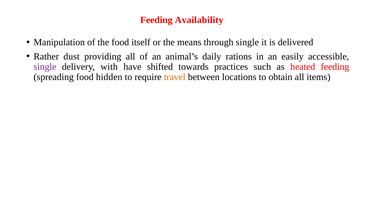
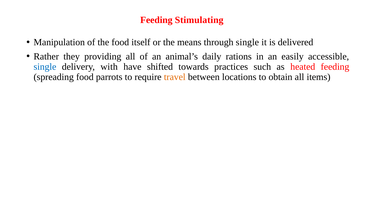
Availability: Availability -> Stimulating
dust: dust -> they
single at (45, 67) colour: purple -> blue
hidden: hidden -> parrots
